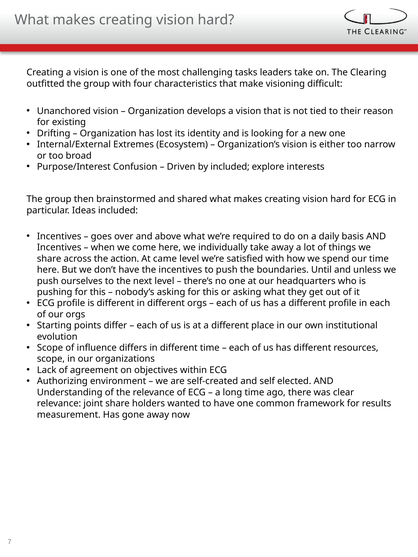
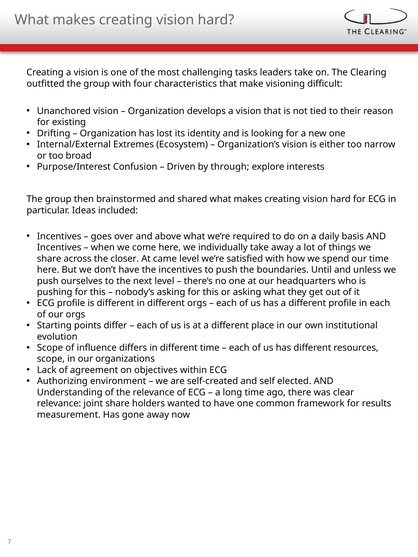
by included: included -> through
action: action -> closer
